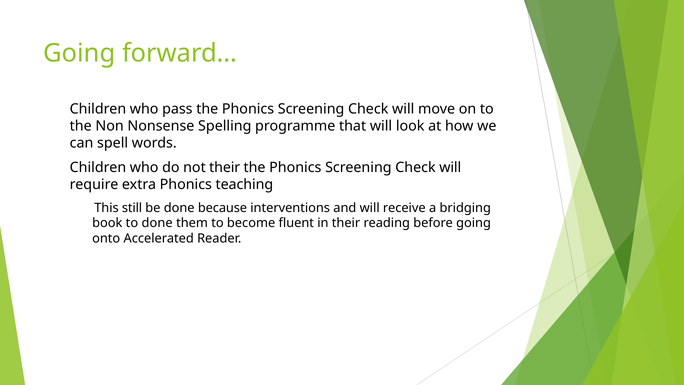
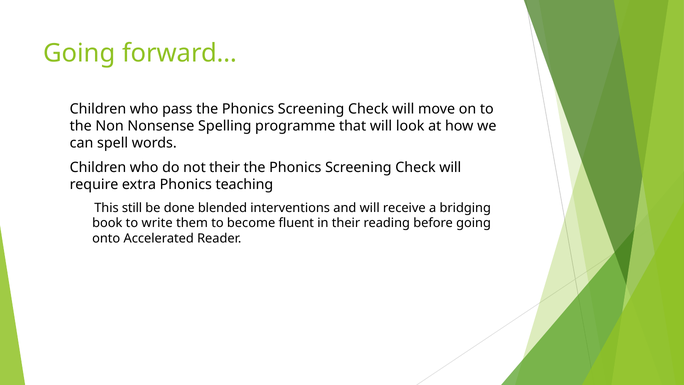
because: because -> blended
to done: done -> write
